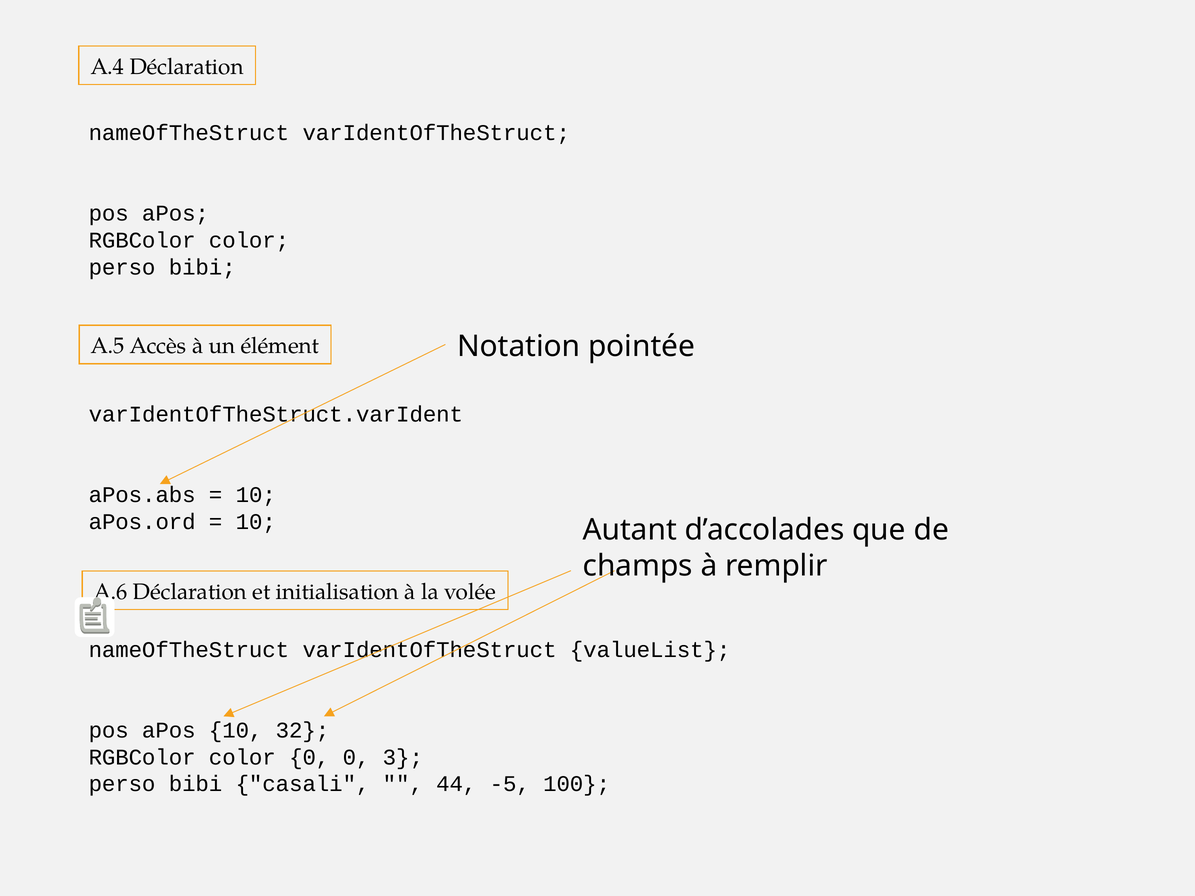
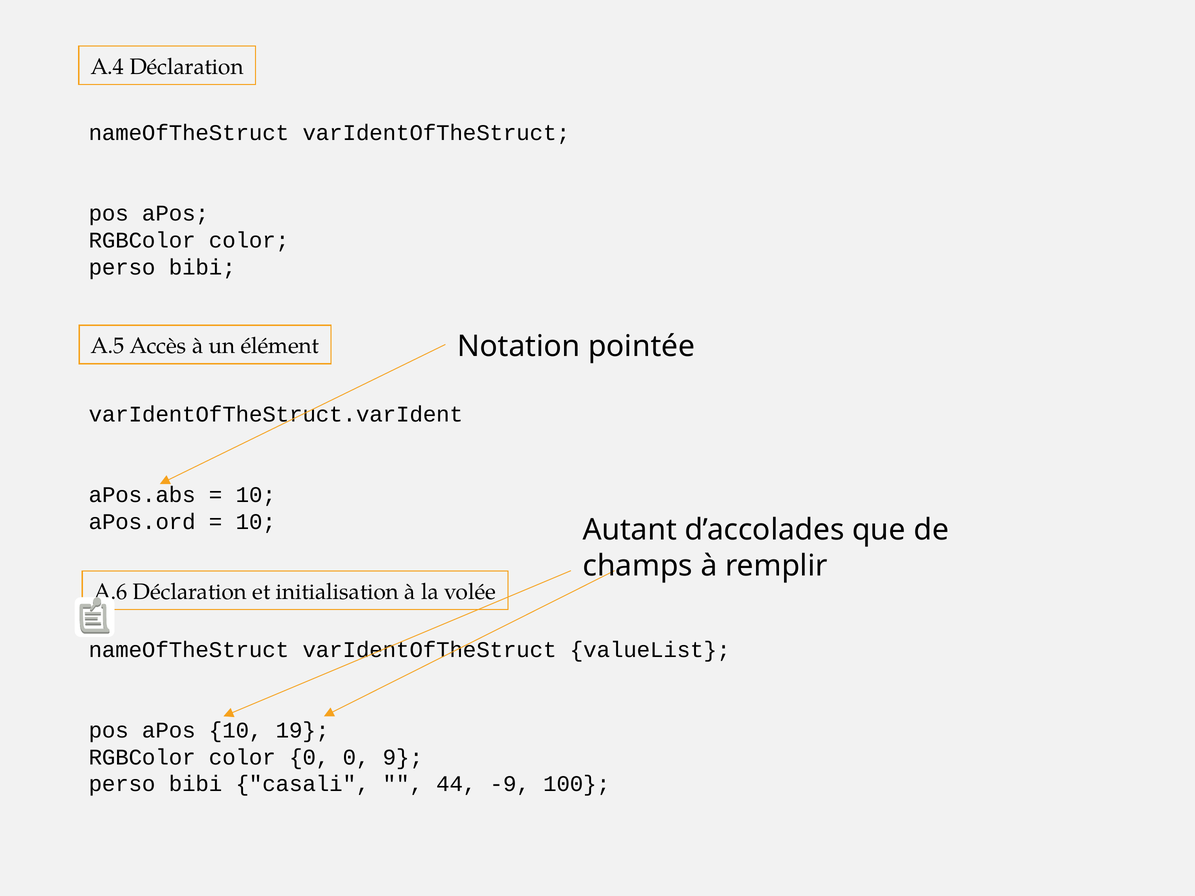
32: 32 -> 19
3: 3 -> 9
-5: -5 -> -9
